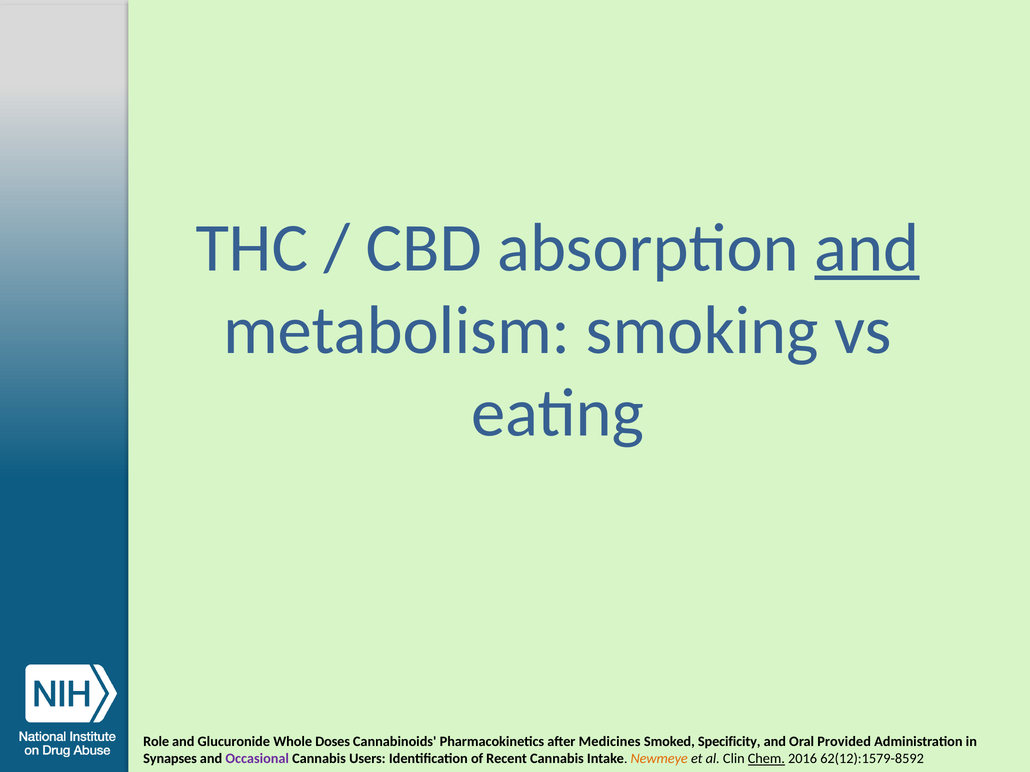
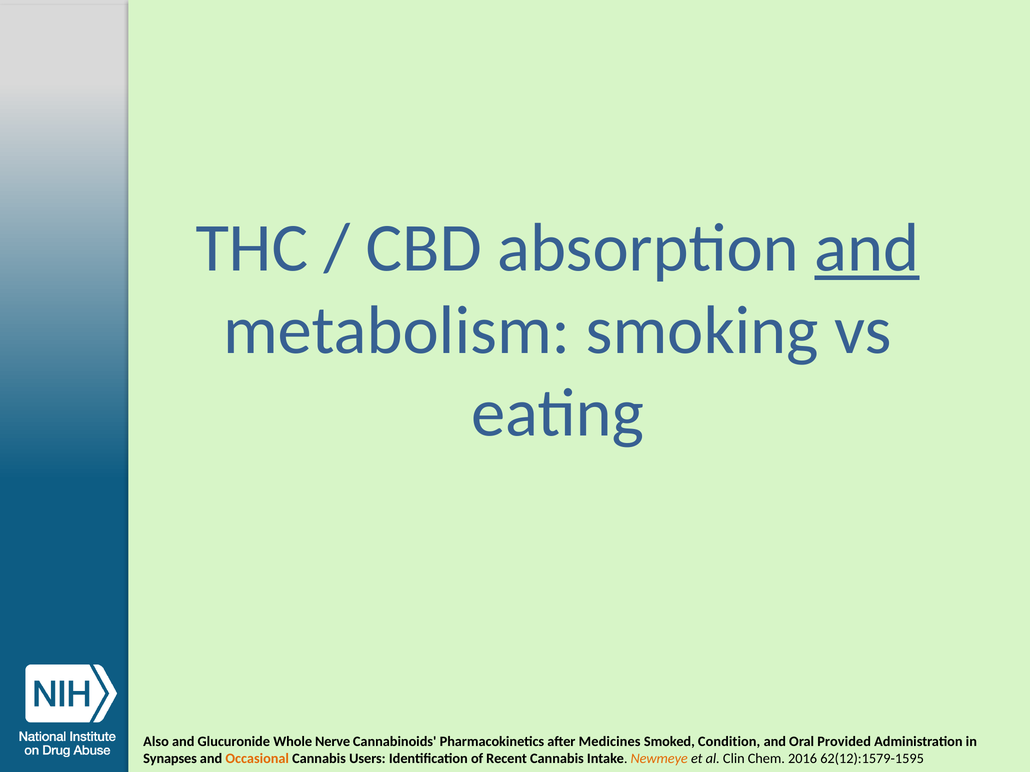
Role: Role -> Also
Doses: Doses -> Nerve
Specificity: Specificity -> Condition
Occasional colour: purple -> orange
Chem underline: present -> none
62(12):1579-8592: 62(12):1579-8592 -> 62(12):1579-1595
